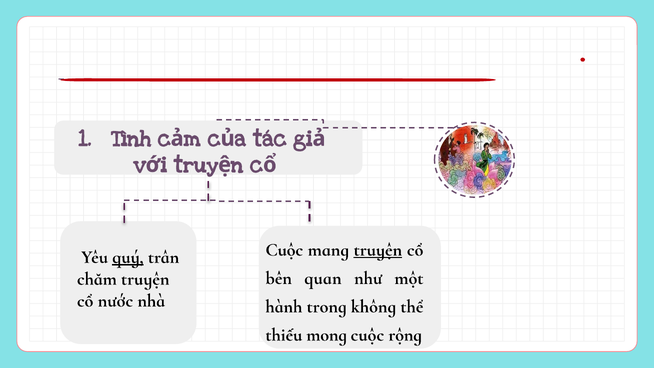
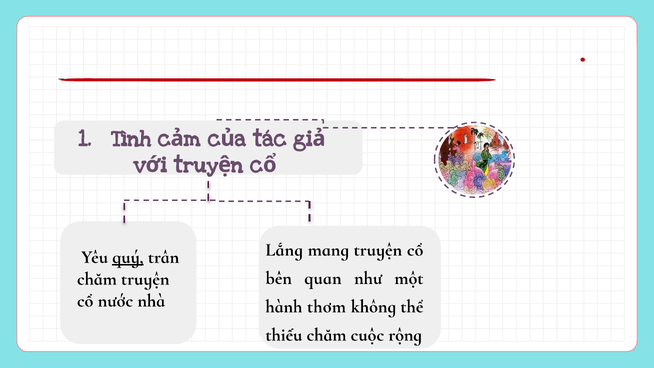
Cuộc at (284, 249): Cuộc -> Lắng
truyện at (378, 249) underline: present -> none
trong: trong -> thơm
thiếu mong: mong -> chăm
